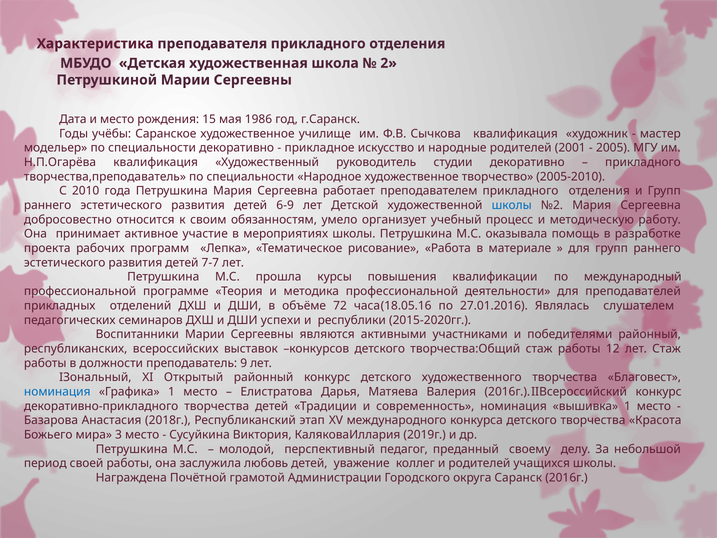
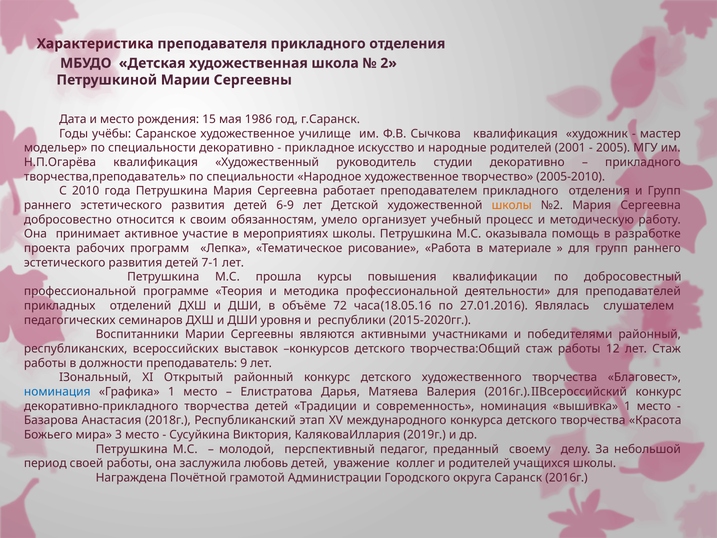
школы at (512, 205) colour: blue -> orange
7-7: 7-7 -> 7-1
международный: международный -> добросовестный
успехи: успехи -> уровня
